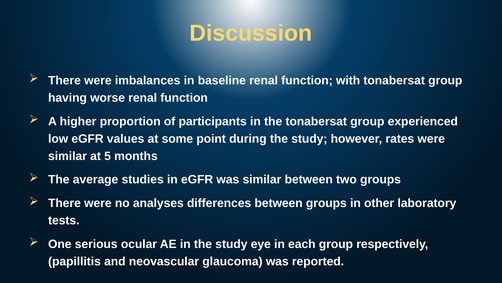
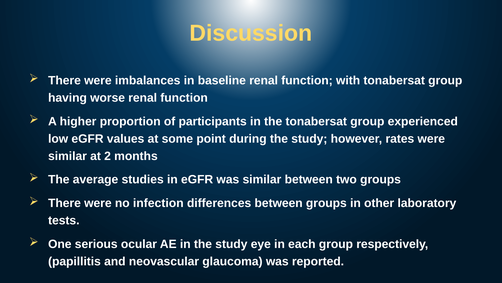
5: 5 -> 2
analyses: analyses -> infection
